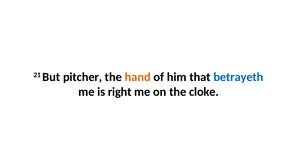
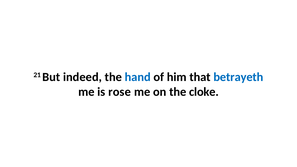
pitcher: pitcher -> indeed
hand colour: orange -> blue
right: right -> rose
